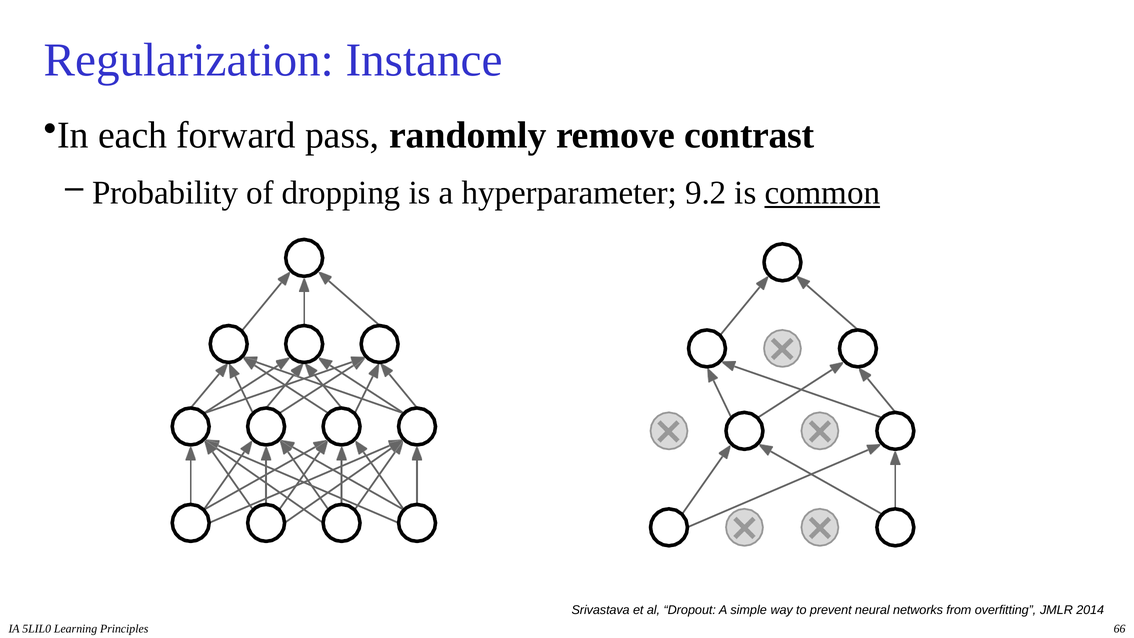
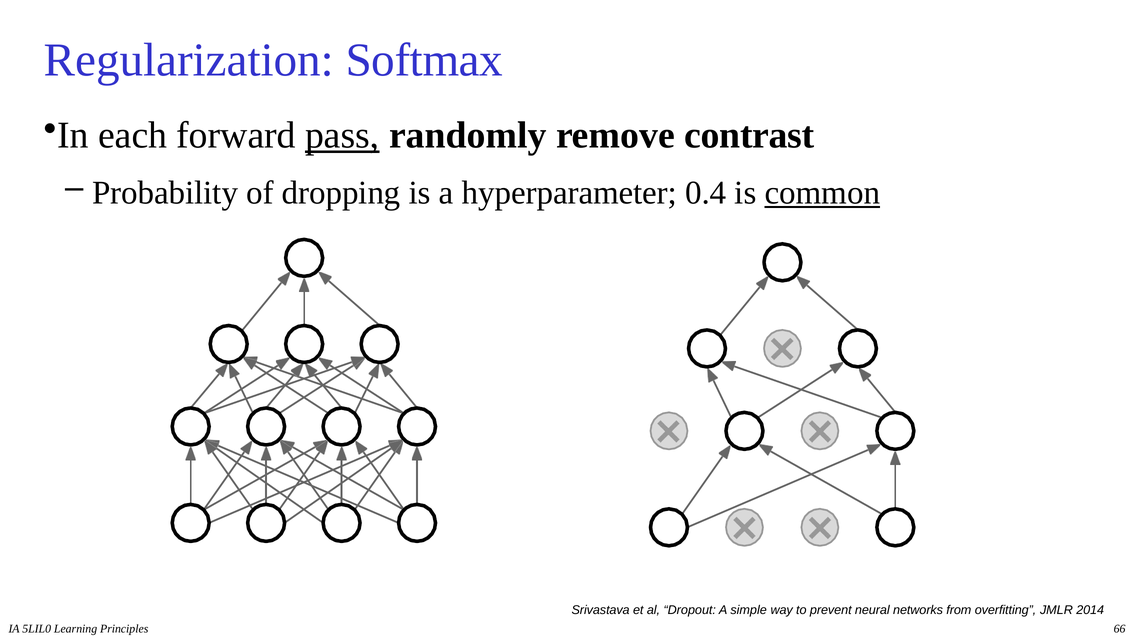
Instance: Instance -> Softmax
pass underline: none -> present
9.2: 9.2 -> 0.4
